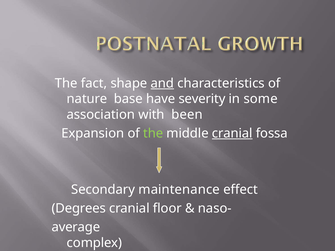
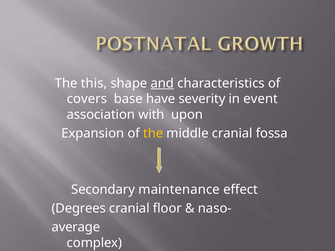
fact: fact -> this
nature: nature -> covers
some: some -> event
been: been -> upon
the at (153, 133) colour: light green -> yellow
cranial at (232, 133) underline: present -> none
